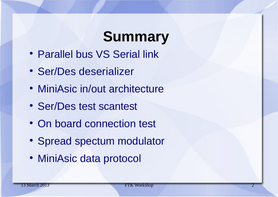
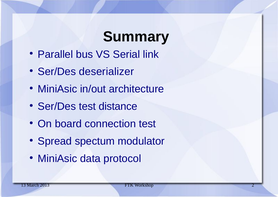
scantest: scantest -> distance
